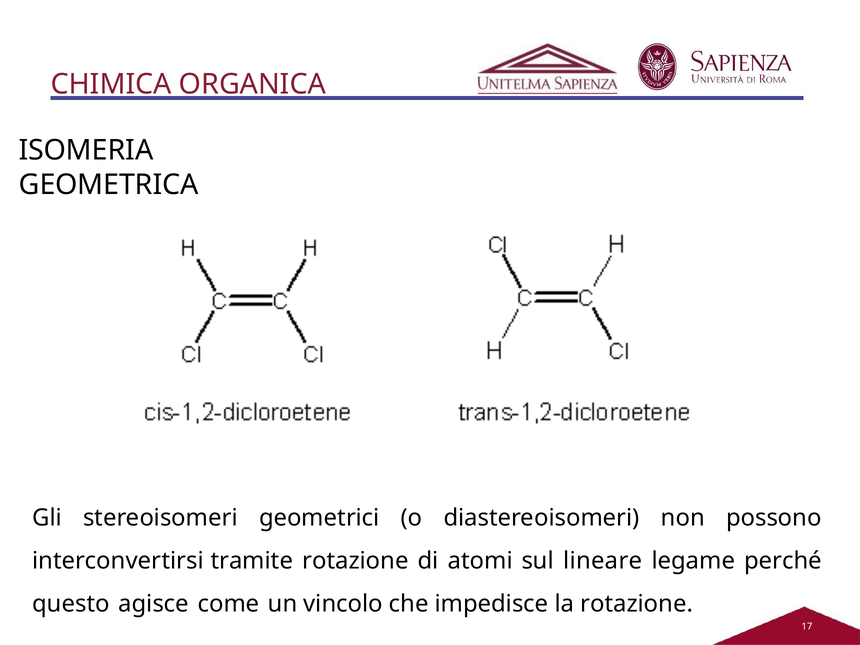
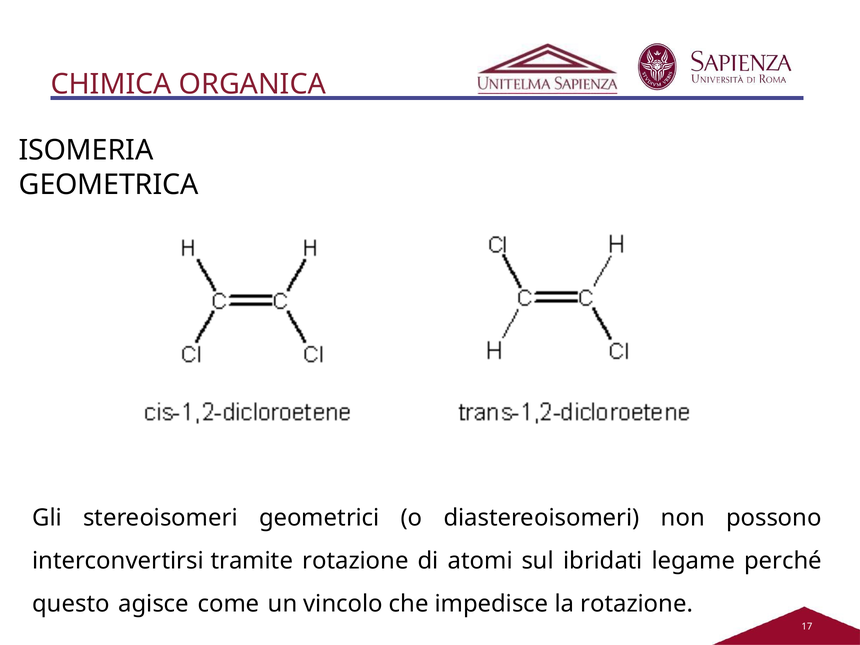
lineare: lineare -> ibridati
